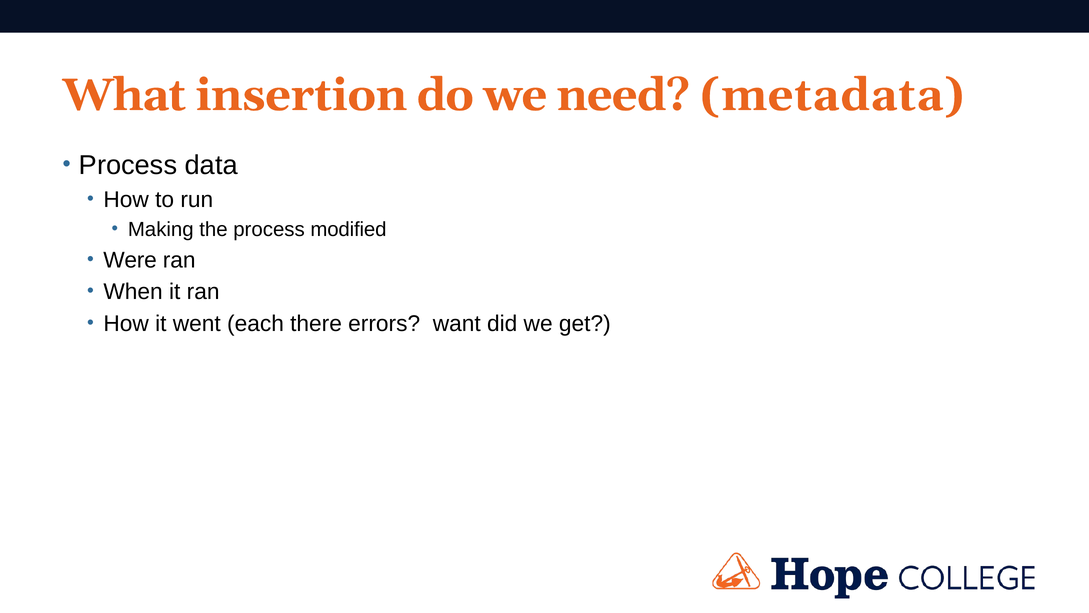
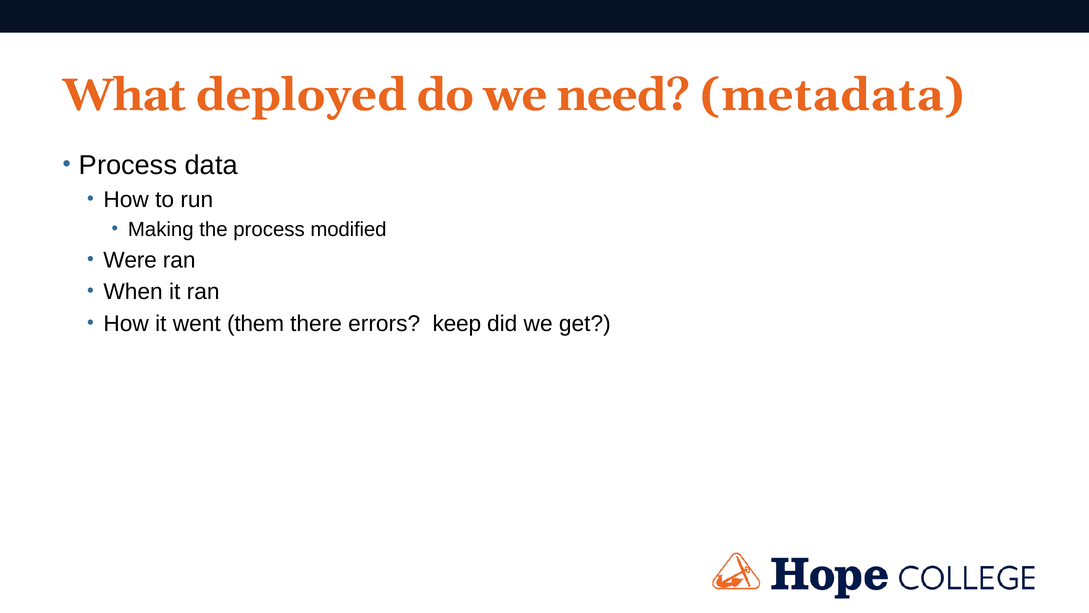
insertion: insertion -> deployed
each: each -> them
want: want -> keep
